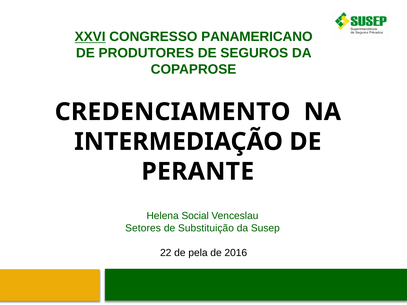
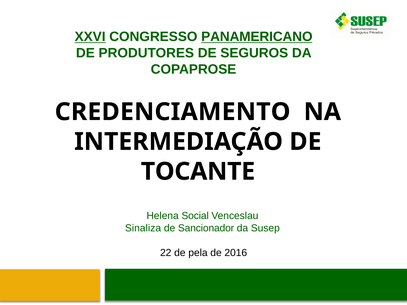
PANAMERICANO underline: none -> present
PERANTE: PERANTE -> TOCANTE
Setores: Setores -> Sinaliza
Substituição: Substituição -> Sancionador
